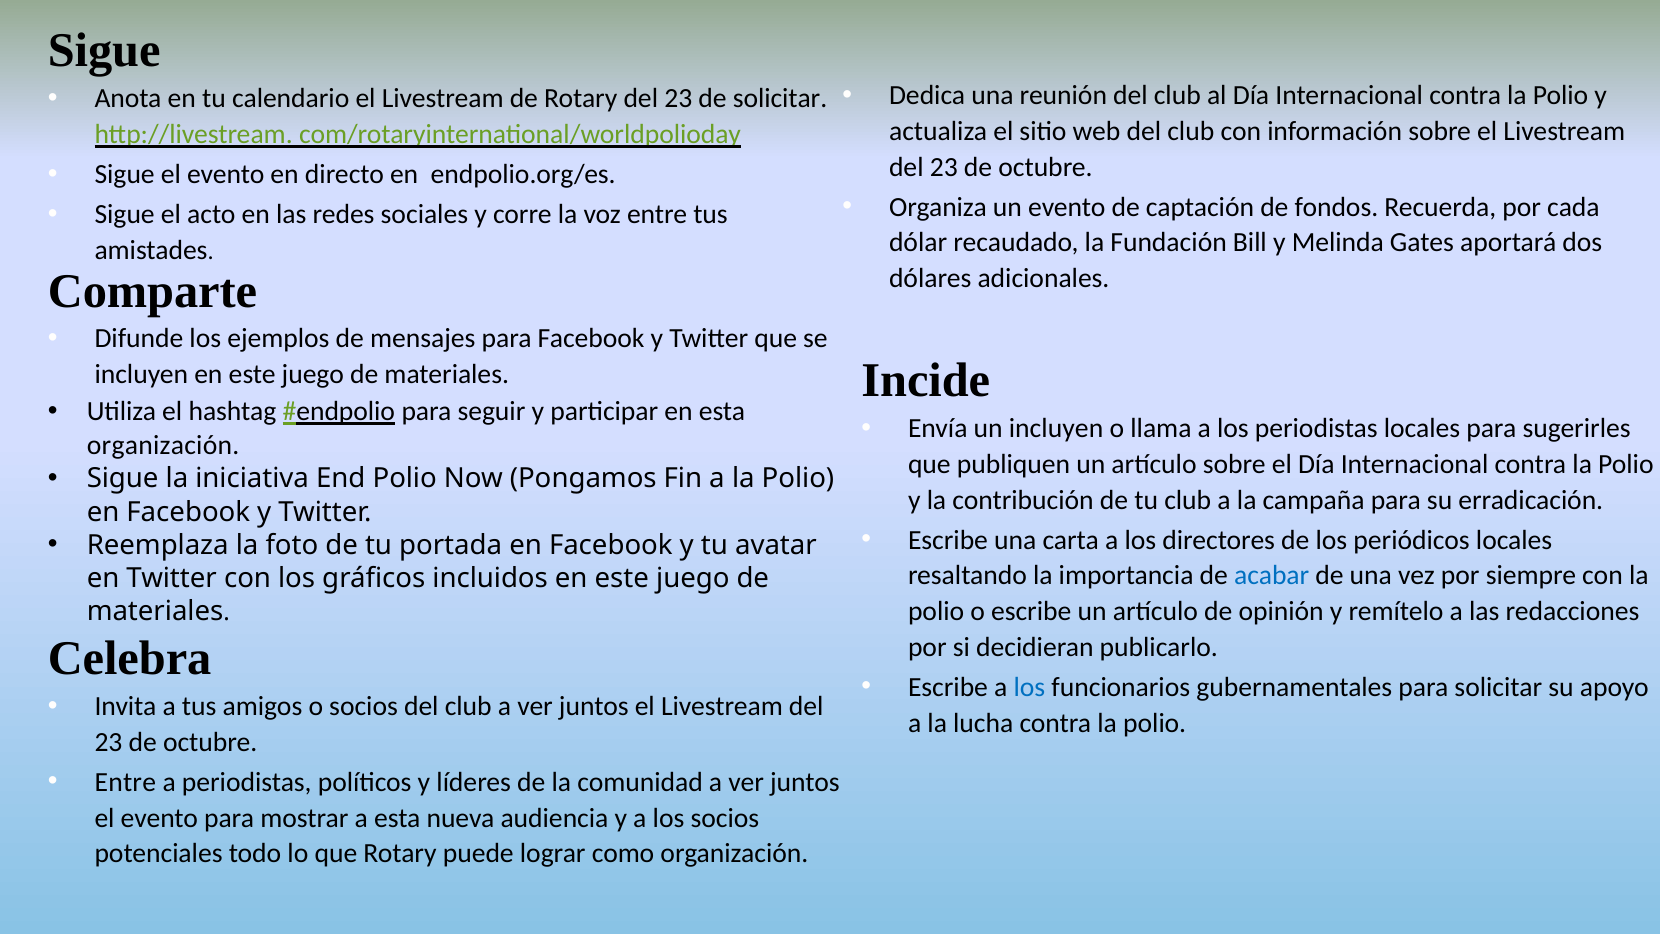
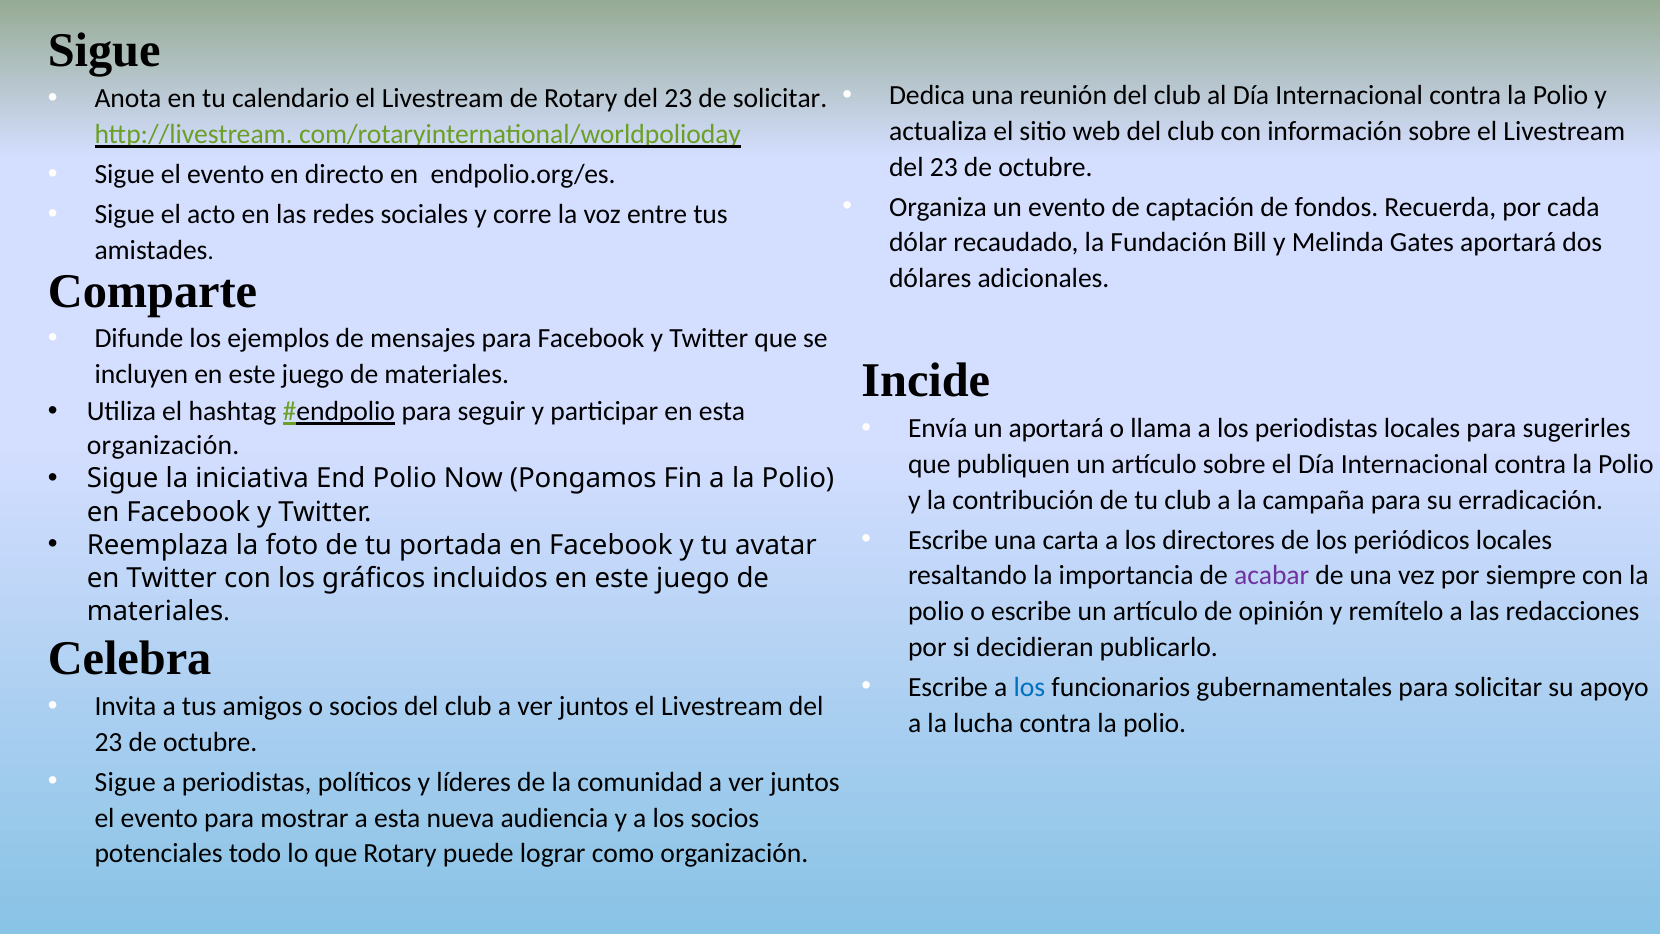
un incluyen: incluyen -> aportará
acabar colour: blue -> purple
Entre at (125, 782): Entre -> Sigue
